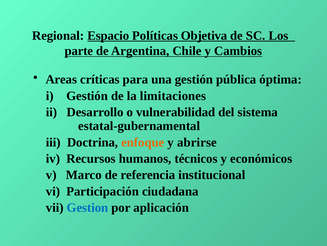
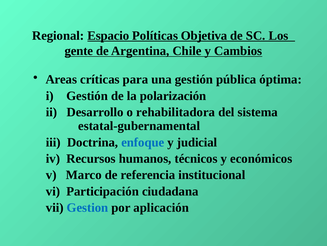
parte: parte -> gente
limitaciones: limitaciones -> polarización
vulnerabilidad: vulnerabilidad -> rehabilitadora
enfoque colour: orange -> blue
abrirse: abrirse -> judicial
